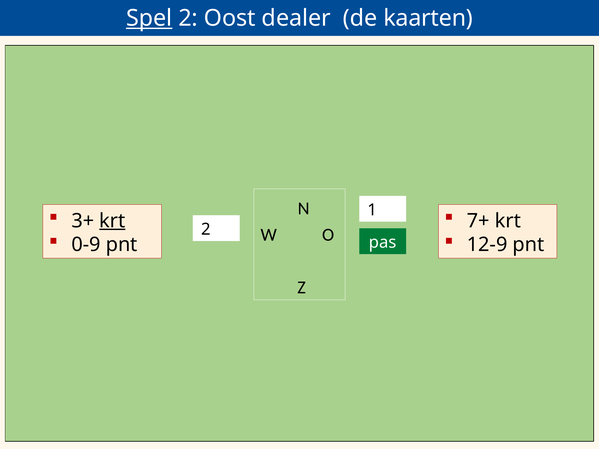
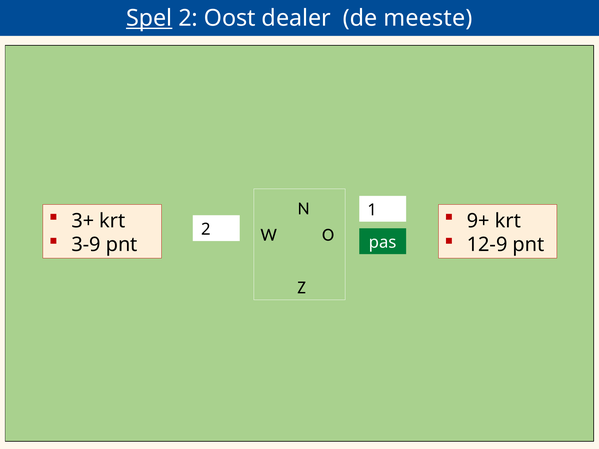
kaarten: kaarten -> meeste
7+: 7+ -> 9+
krt at (112, 221) underline: present -> none
0-9: 0-9 -> 3-9
